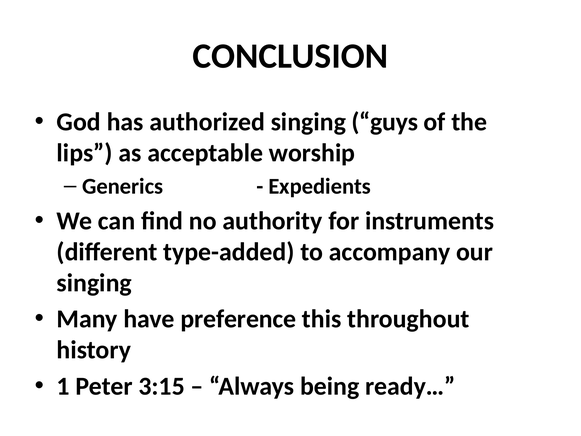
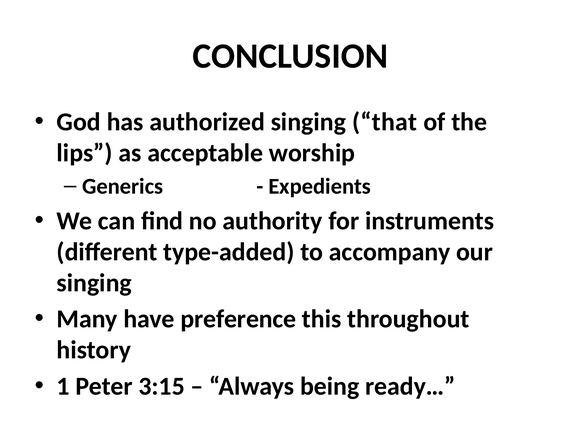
guys: guys -> that
